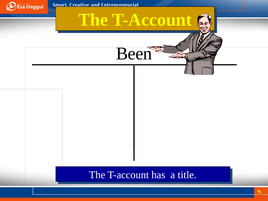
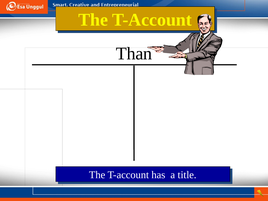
Been: Been -> Than
